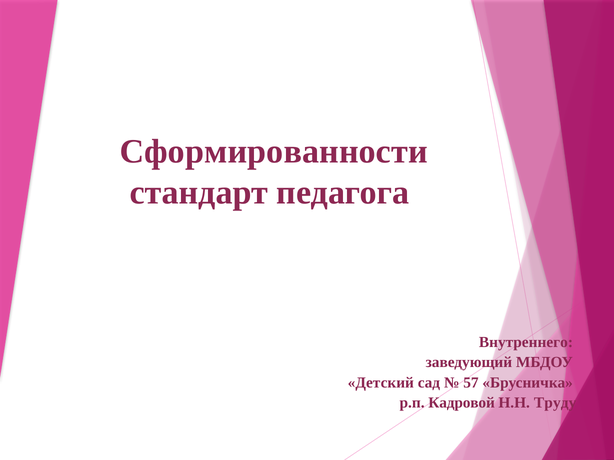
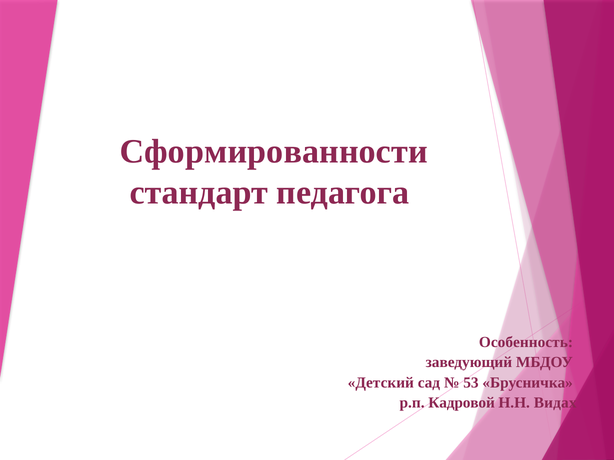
Внутреннего: Внутреннего -> Особенность
57: 57 -> 53
Труду: Труду -> Видах
